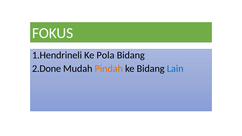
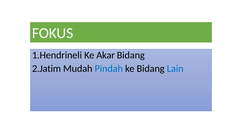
Pola: Pola -> Akar
2.Done: 2.Done -> 2.Jatim
Pindah colour: orange -> blue
